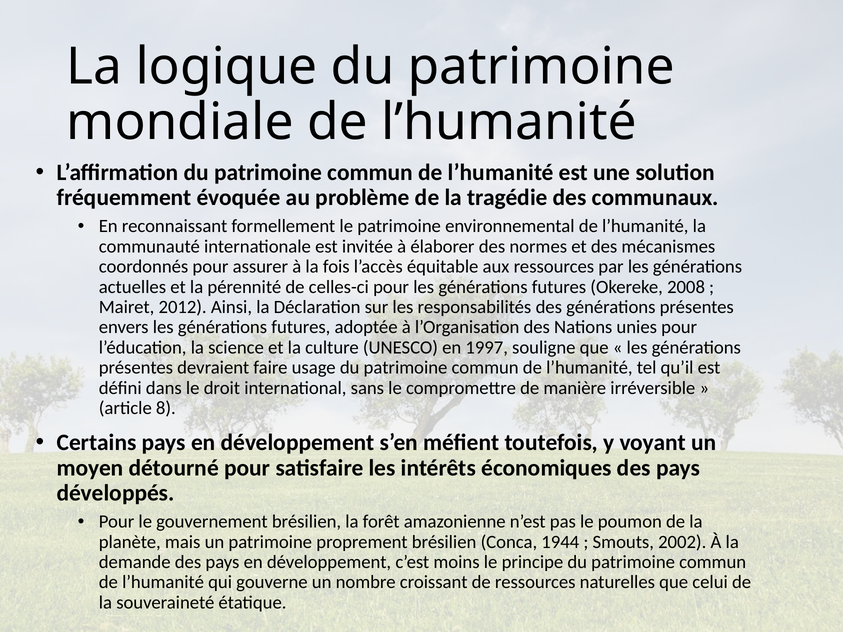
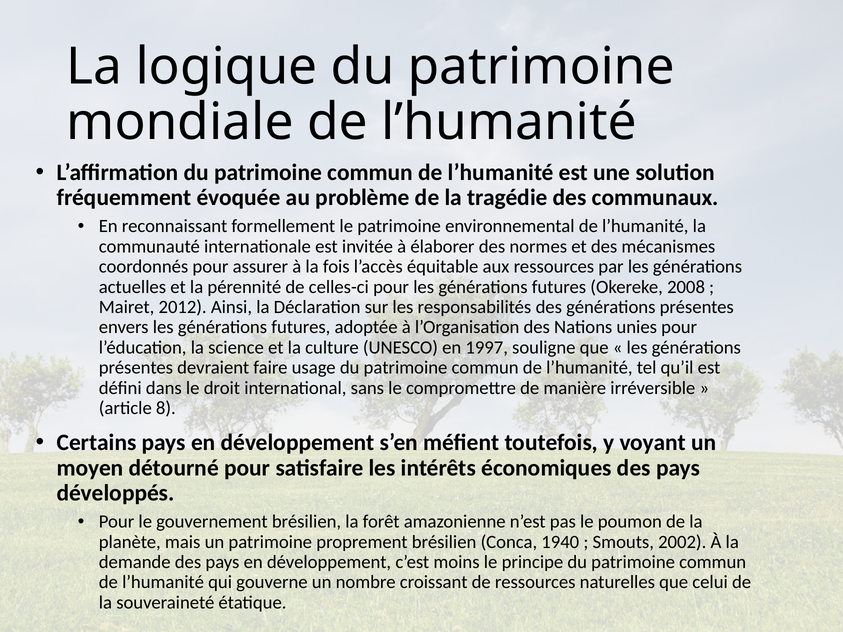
1944: 1944 -> 1940
